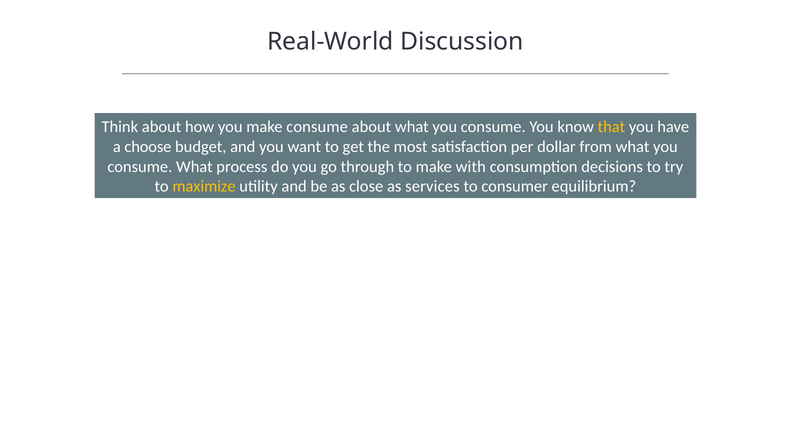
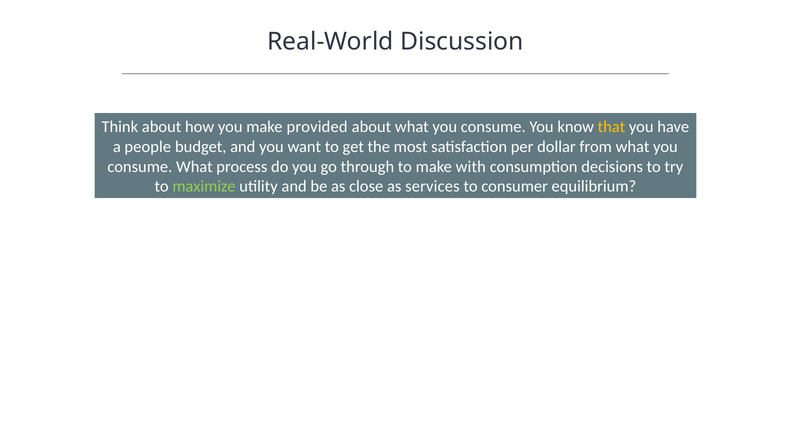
make consume: consume -> provided
choose: choose -> people
maximize colour: yellow -> light green
